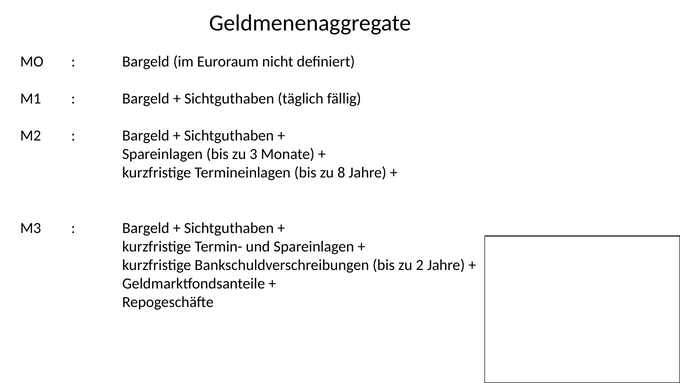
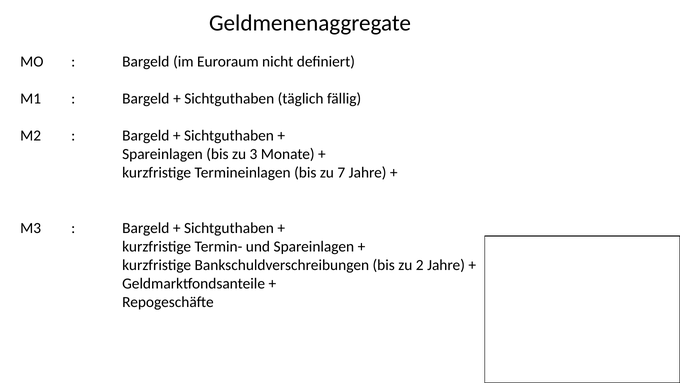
8: 8 -> 7
